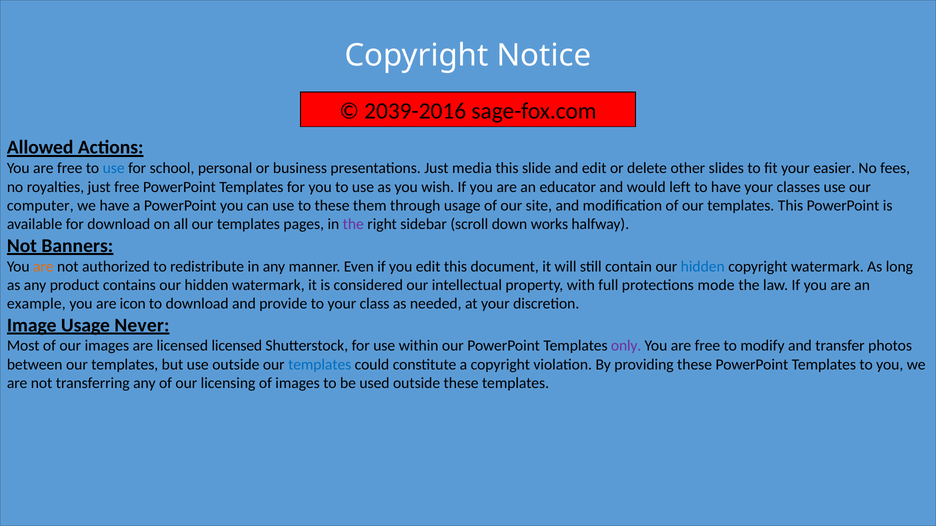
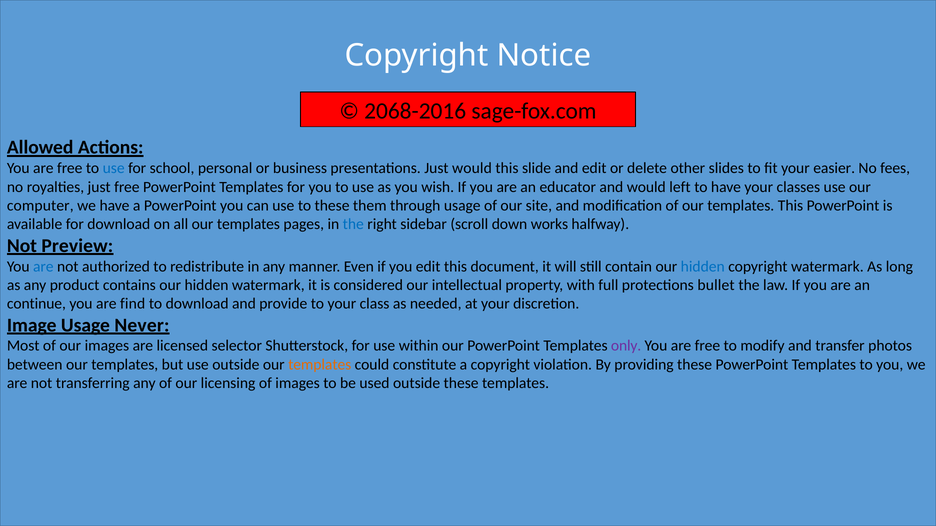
2039-2016: 2039-2016 -> 2068-2016
Just media: media -> would
the at (353, 225) colour: purple -> blue
Banners: Banners -> Preview
are at (43, 267) colour: orange -> blue
mode: mode -> bullet
example: example -> continue
icon: icon -> find
licensed licensed: licensed -> selector
templates at (320, 365) colour: blue -> orange
